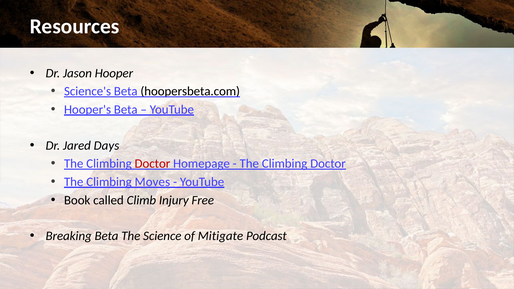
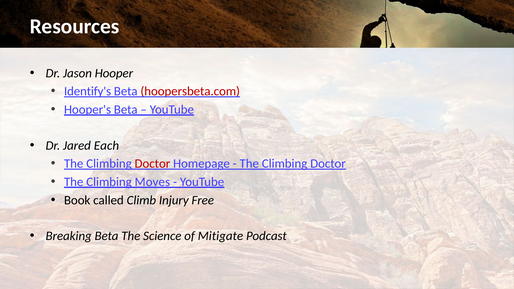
Science's: Science's -> Identify's
hoopersbeta.com colour: black -> red
Days: Days -> Each
